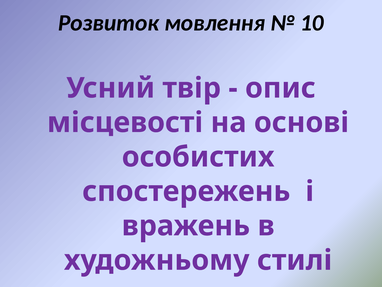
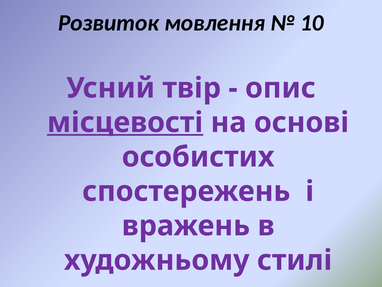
місцевості underline: none -> present
